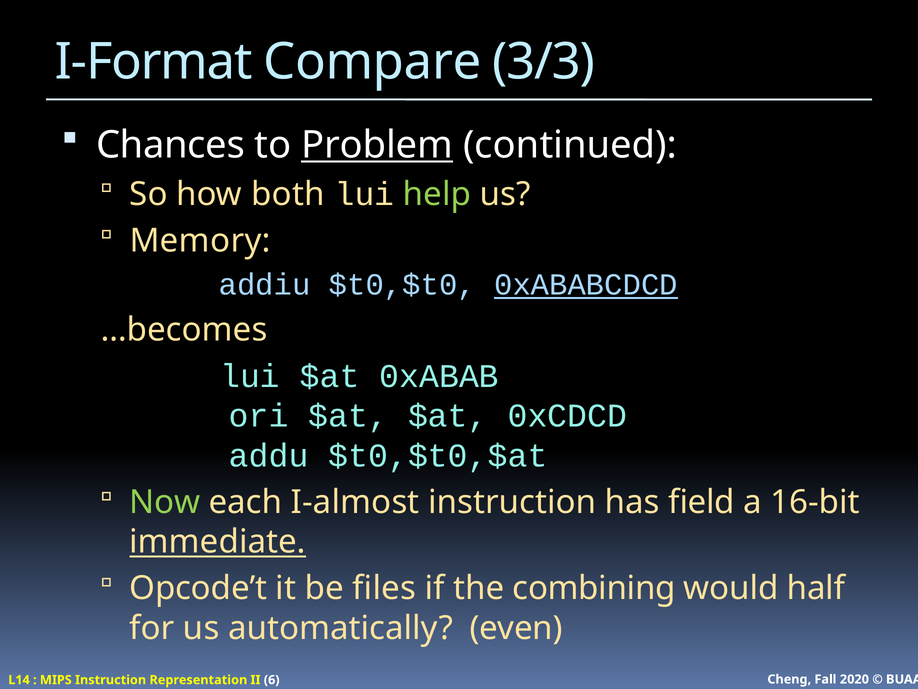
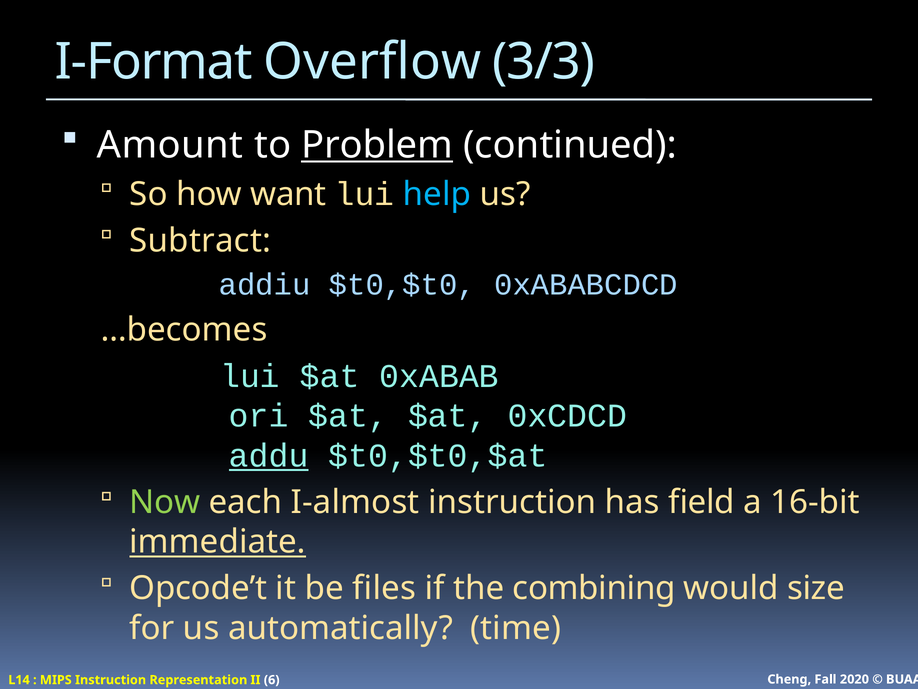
Compare: Compare -> Overflow
Chances: Chances -> Amount
both: both -> want
help colour: light green -> light blue
Memory: Memory -> Subtract
0xABABCDCD underline: present -> none
addu underline: none -> present
half: half -> size
even: even -> time
